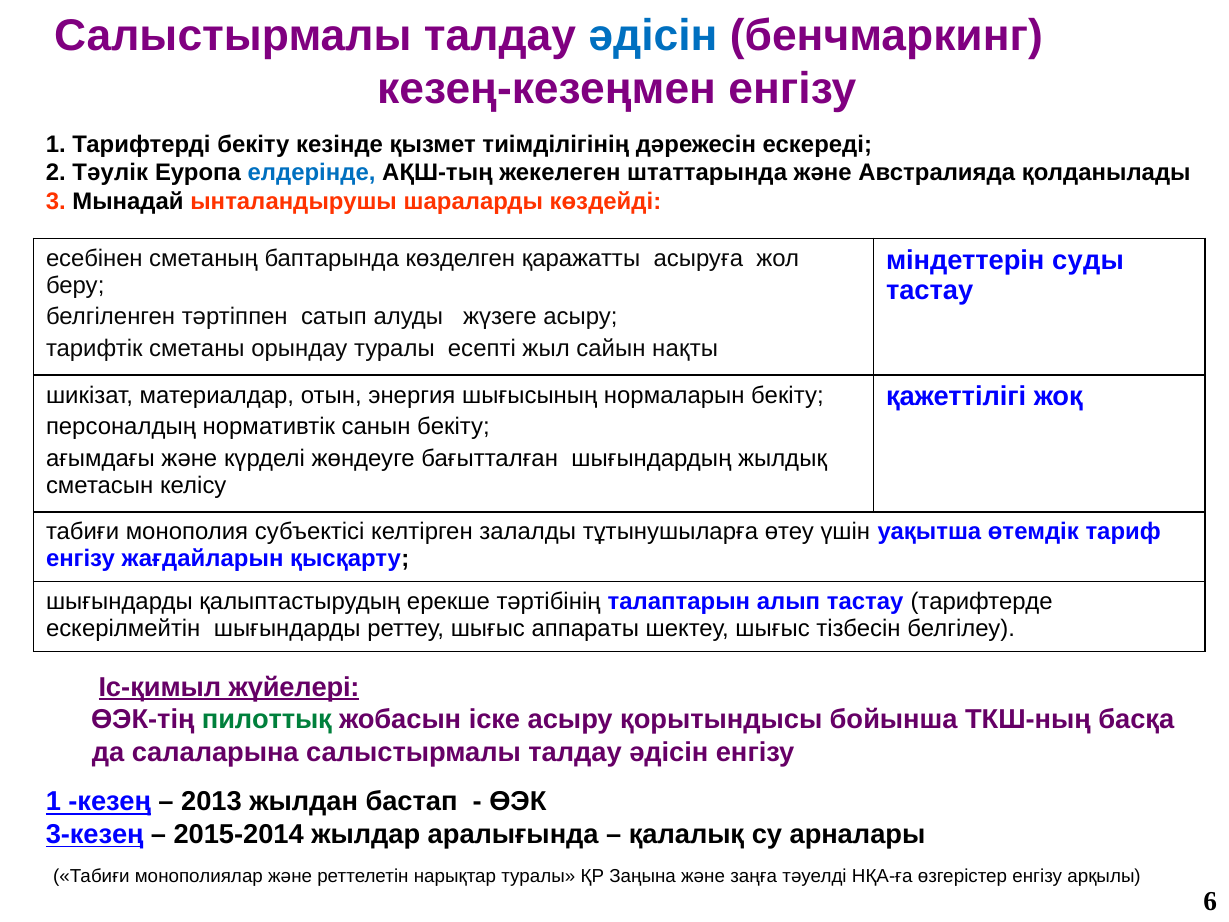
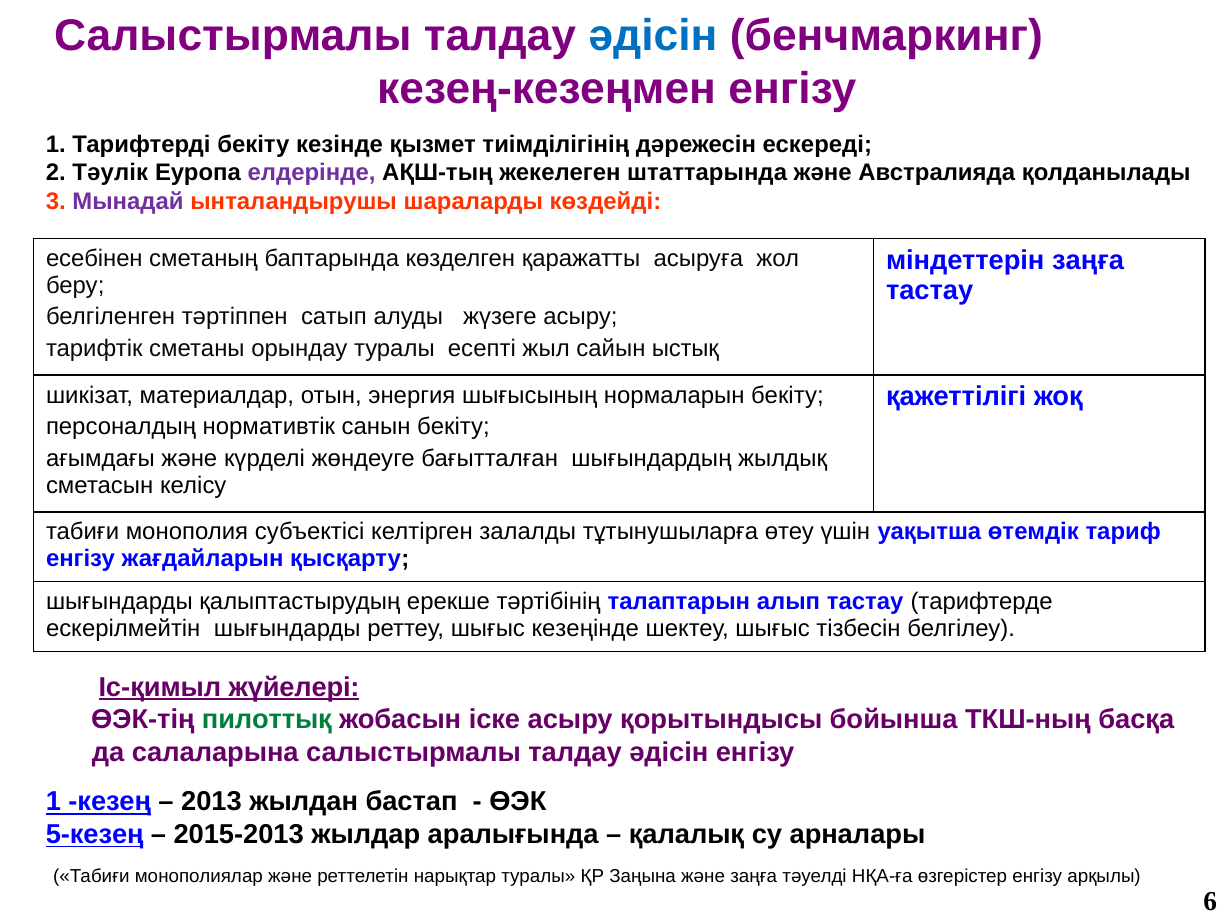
елдерінде colour: blue -> purple
Мынадай colour: black -> purple
міндеттерін суды: суды -> заңға
нақты: нақты -> ыстық
аппараты: аппараты -> кезеңінде
3-кезең: 3-кезең -> 5-кезең
2015-2014: 2015-2014 -> 2015-2013
